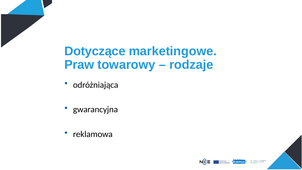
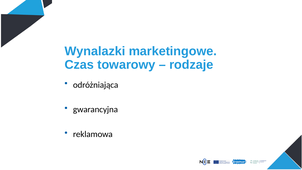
Dotyczące: Dotyczące -> Wynalazki
Praw: Praw -> Czas
